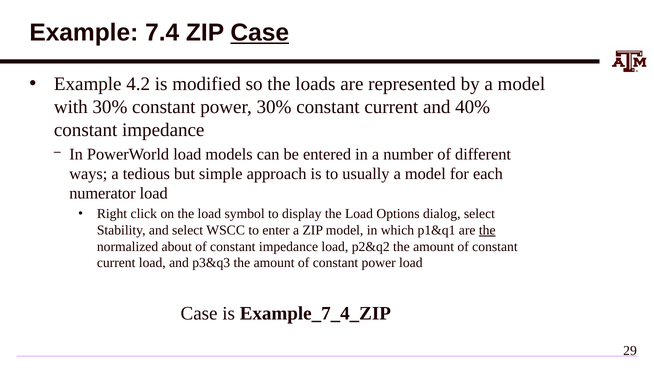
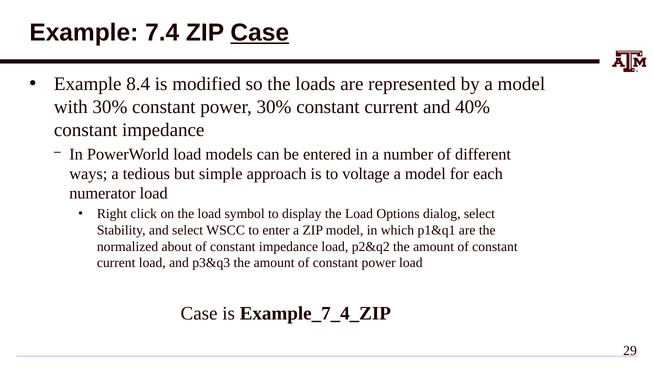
4.2: 4.2 -> 8.4
usually: usually -> voltage
the at (487, 230) underline: present -> none
